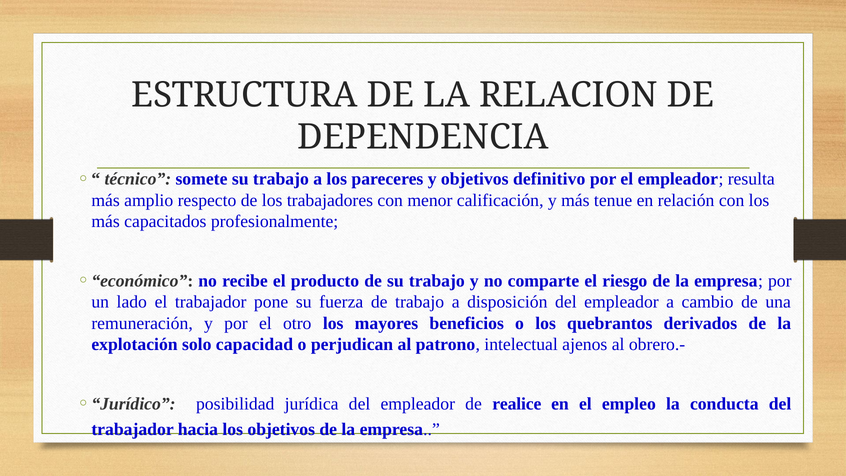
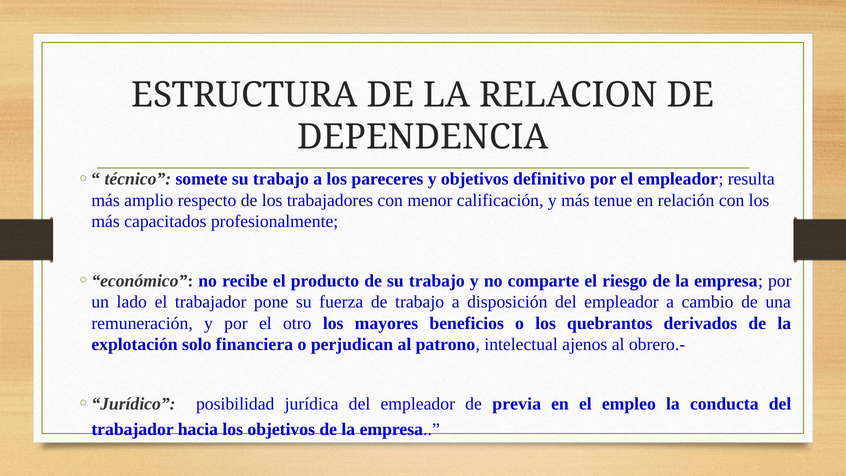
capacidad: capacidad -> financiera
realice: realice -> previa
